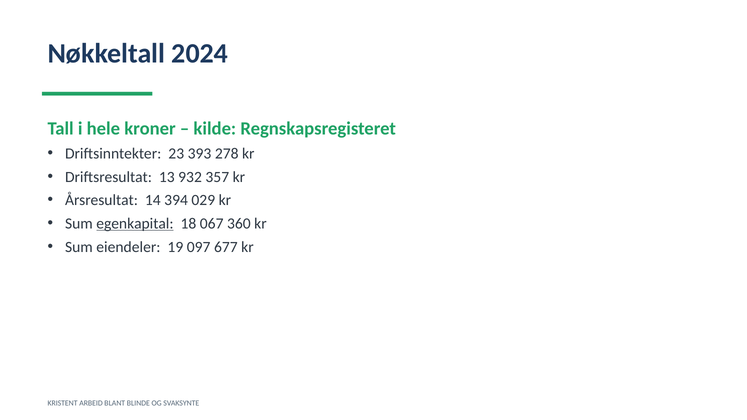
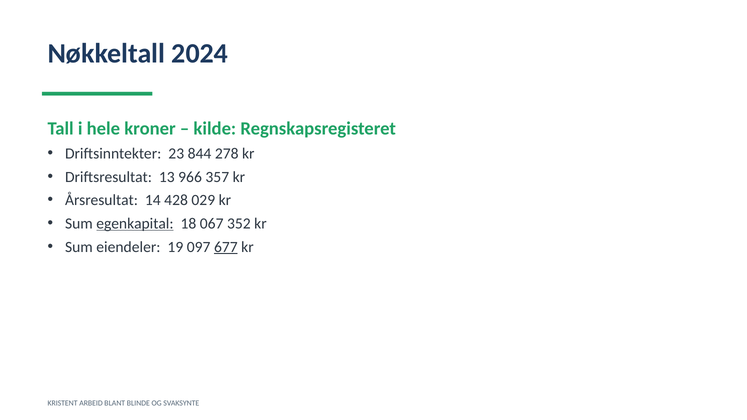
393: 393 -> 844
932: 932 -> 966
394: 394 -> 428
360: 360 -> 352
677 underline: none -> present
